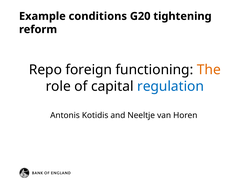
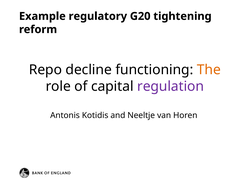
conditions: conditions -> regulatory
foreign: foreign -> decline
regulation colour: blue -> purple
